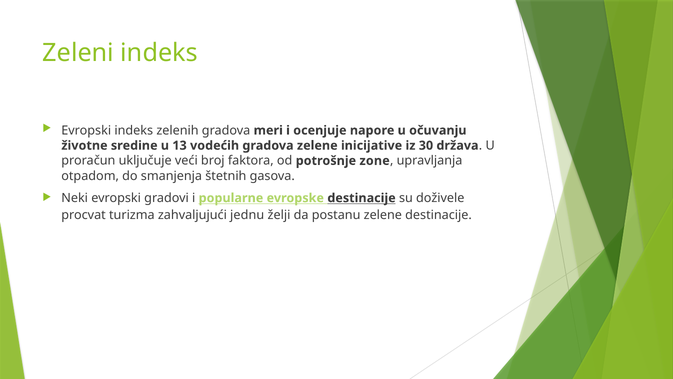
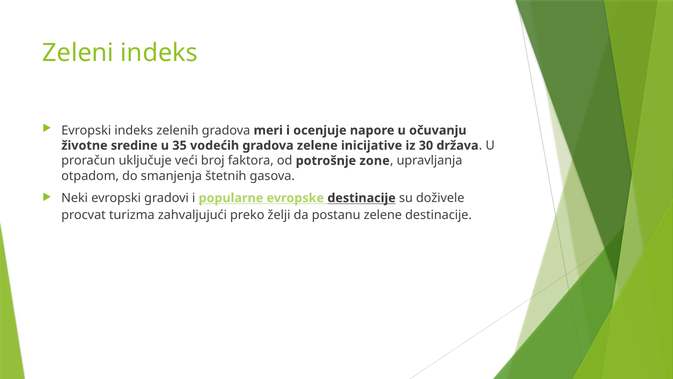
13: 13 -> 35
jednu: jednu -> preko
